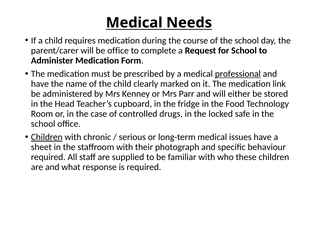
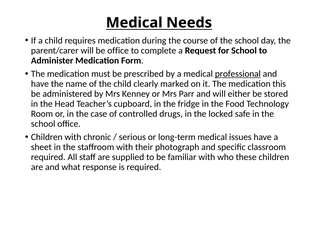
link: link -> this
Children at (47, 137) underline: present -> none
behaviour: behaviour -> classroom
